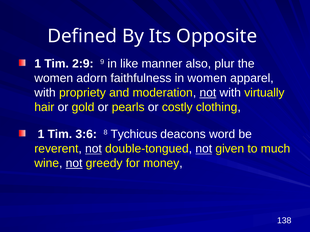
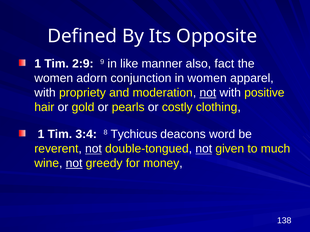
plur: plur -> fact
faithfulness: faithfulness -> conjunction
virtually: virtually -> positive
3:6: 3:6 -> 3:4
